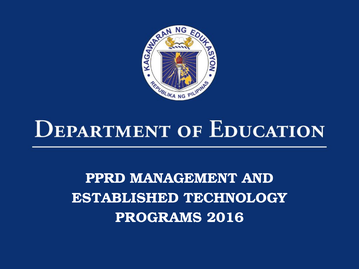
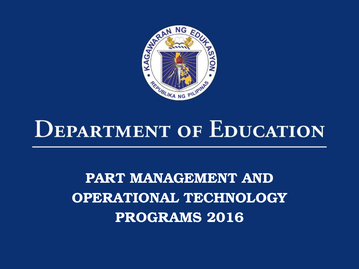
PPRD: PPRD -> PART
ESTABLISHED: ESTABLISHED -> OPERATIONAL
